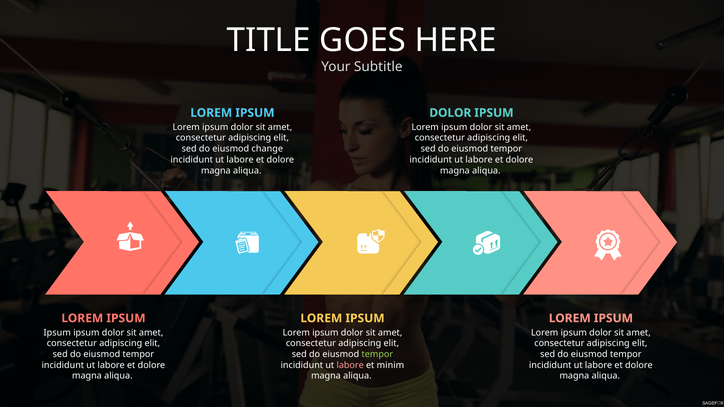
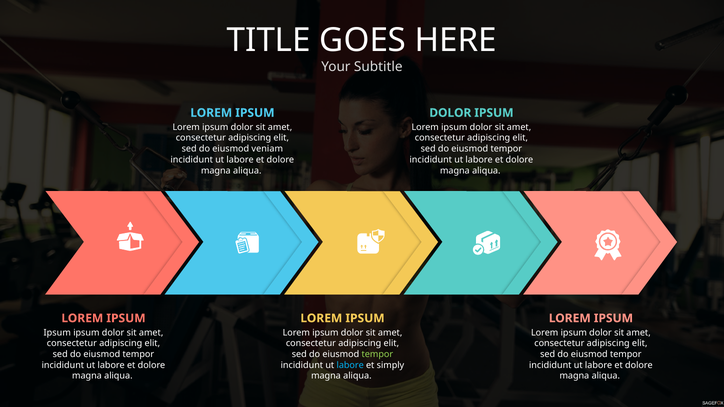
change: change -> veniam
labore at (350, 365) colour: pink -> light blue
minim: minim -> simply
